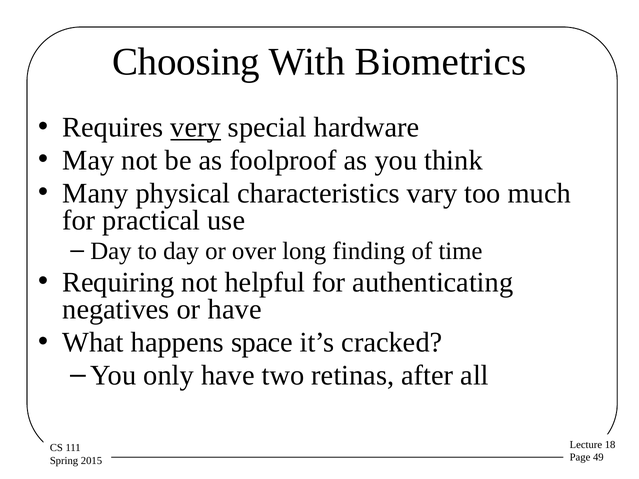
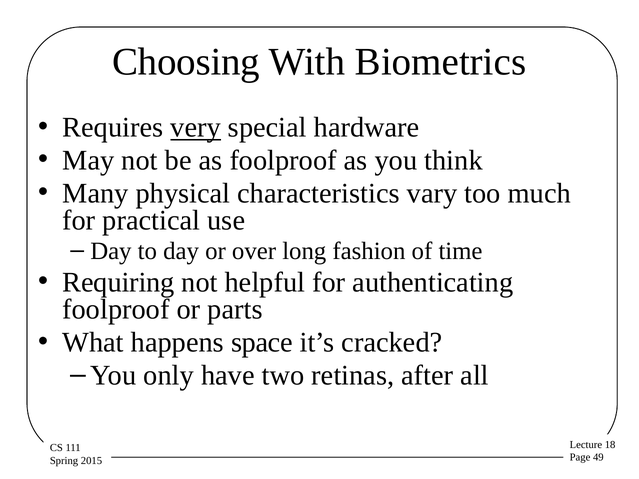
finding: finding -> fashion
negatives at (116, 310): negatives -> foolproof
or have: have -> parts
